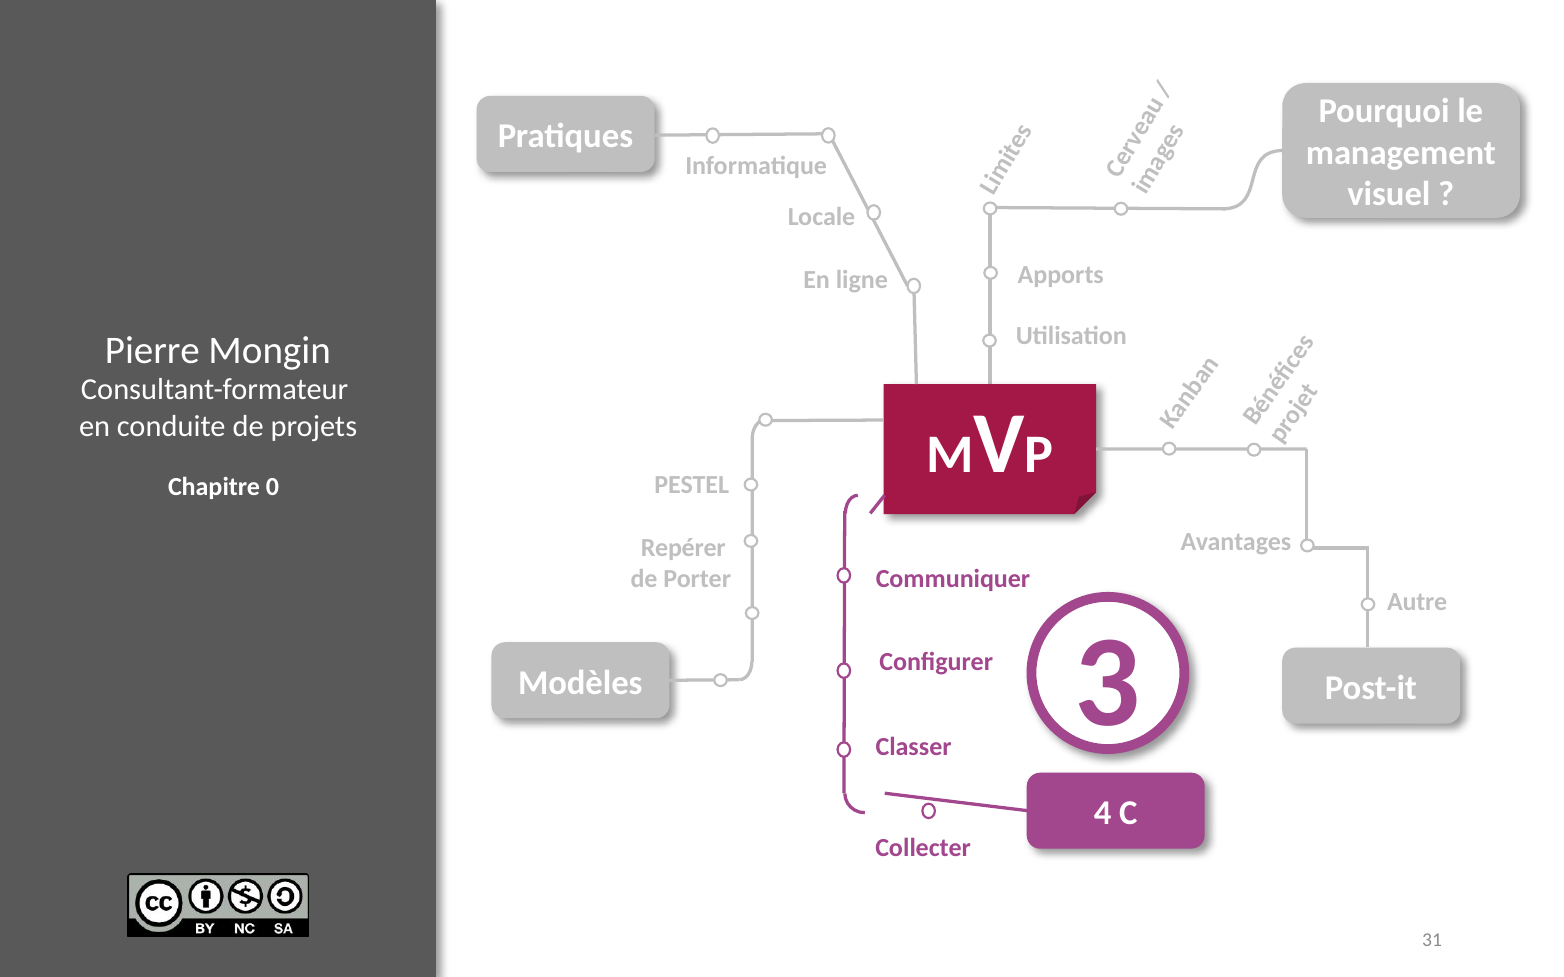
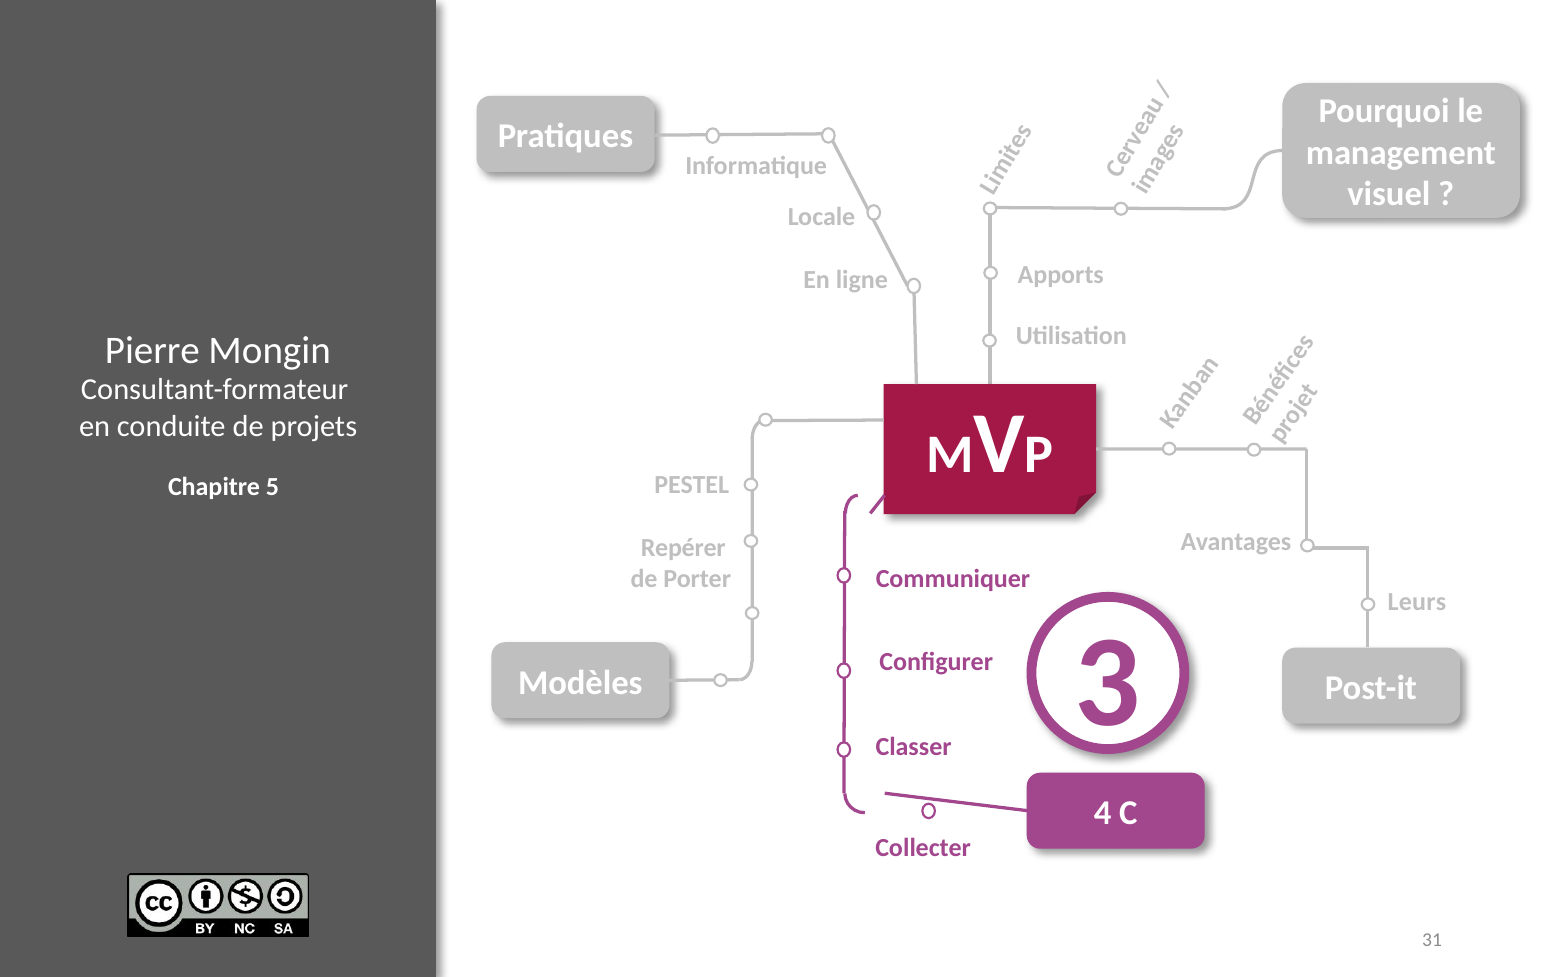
0: 0 -> 5
Autre: Autre -> Leurs
